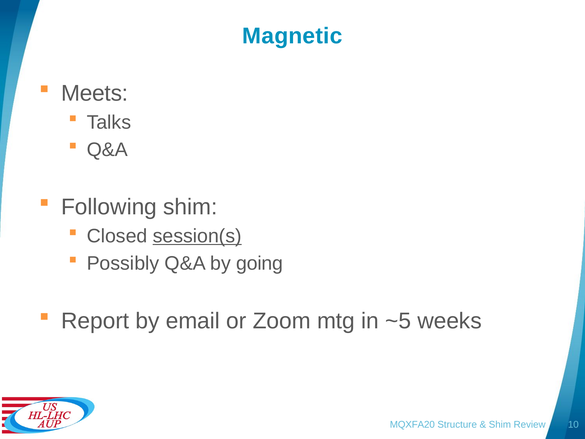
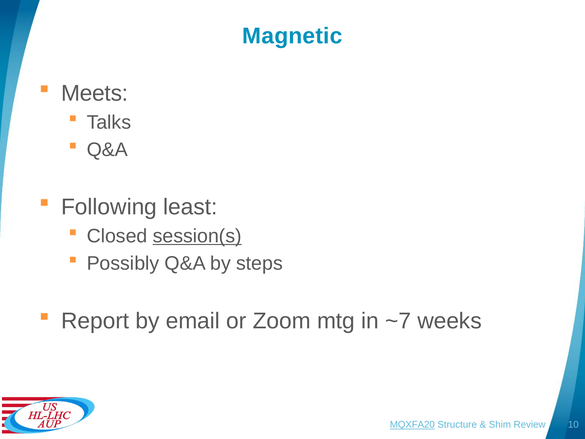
Following shim: shim -> least
going: going -> steps
~5: ~5 -> ~7
MQXFA20 underline: none -> present
